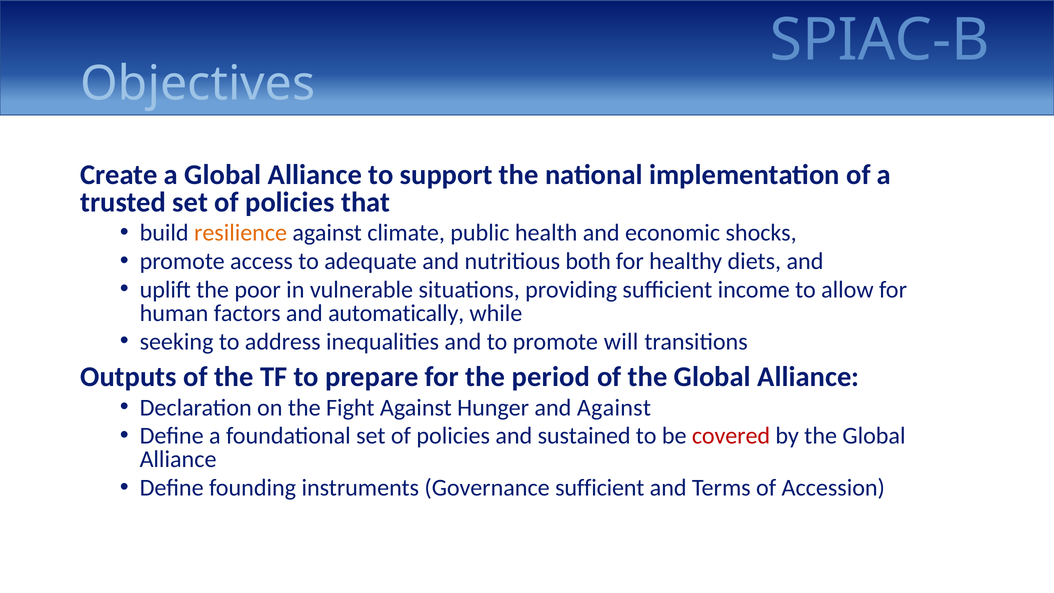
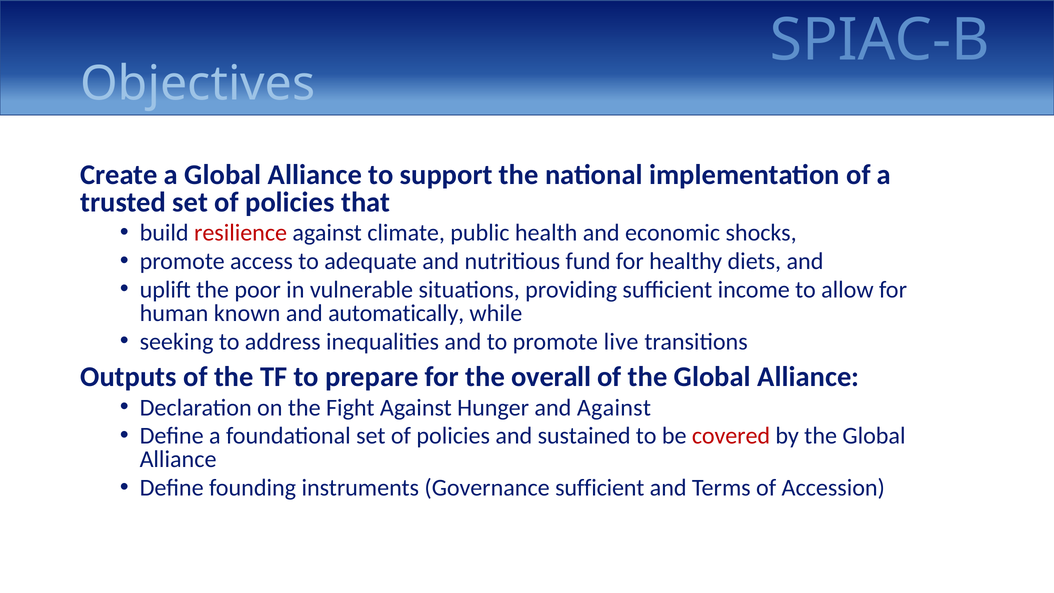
resilience colour: orange -> red
both: both -> fund
factors: factors -> known
will: will -> live
period: period -> overall
